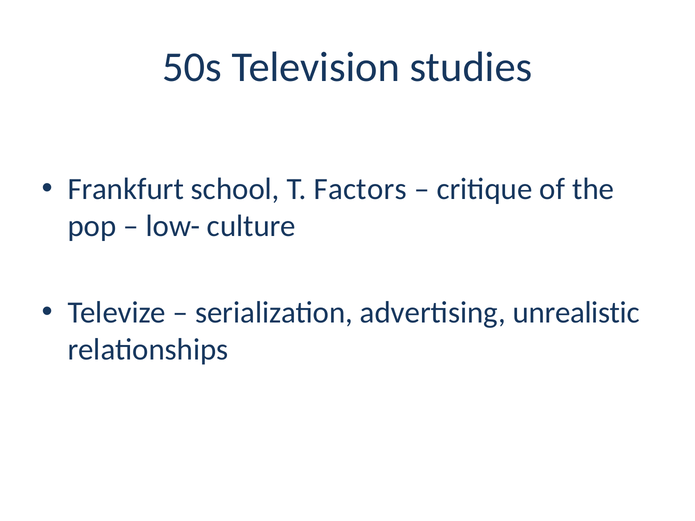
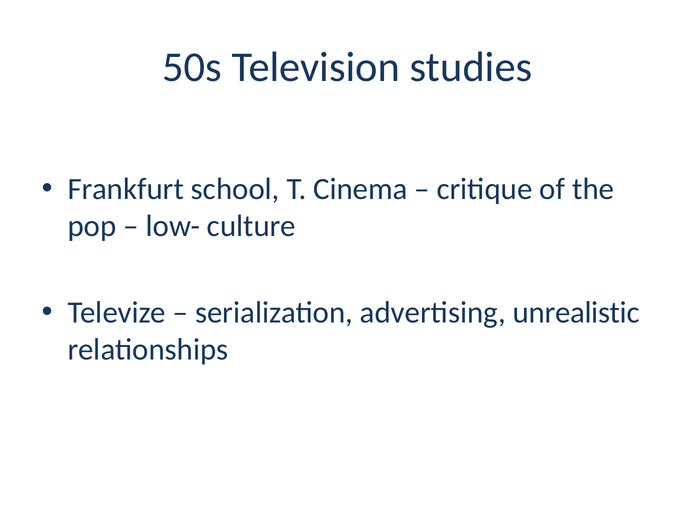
Factors: Factors -> Cinema
